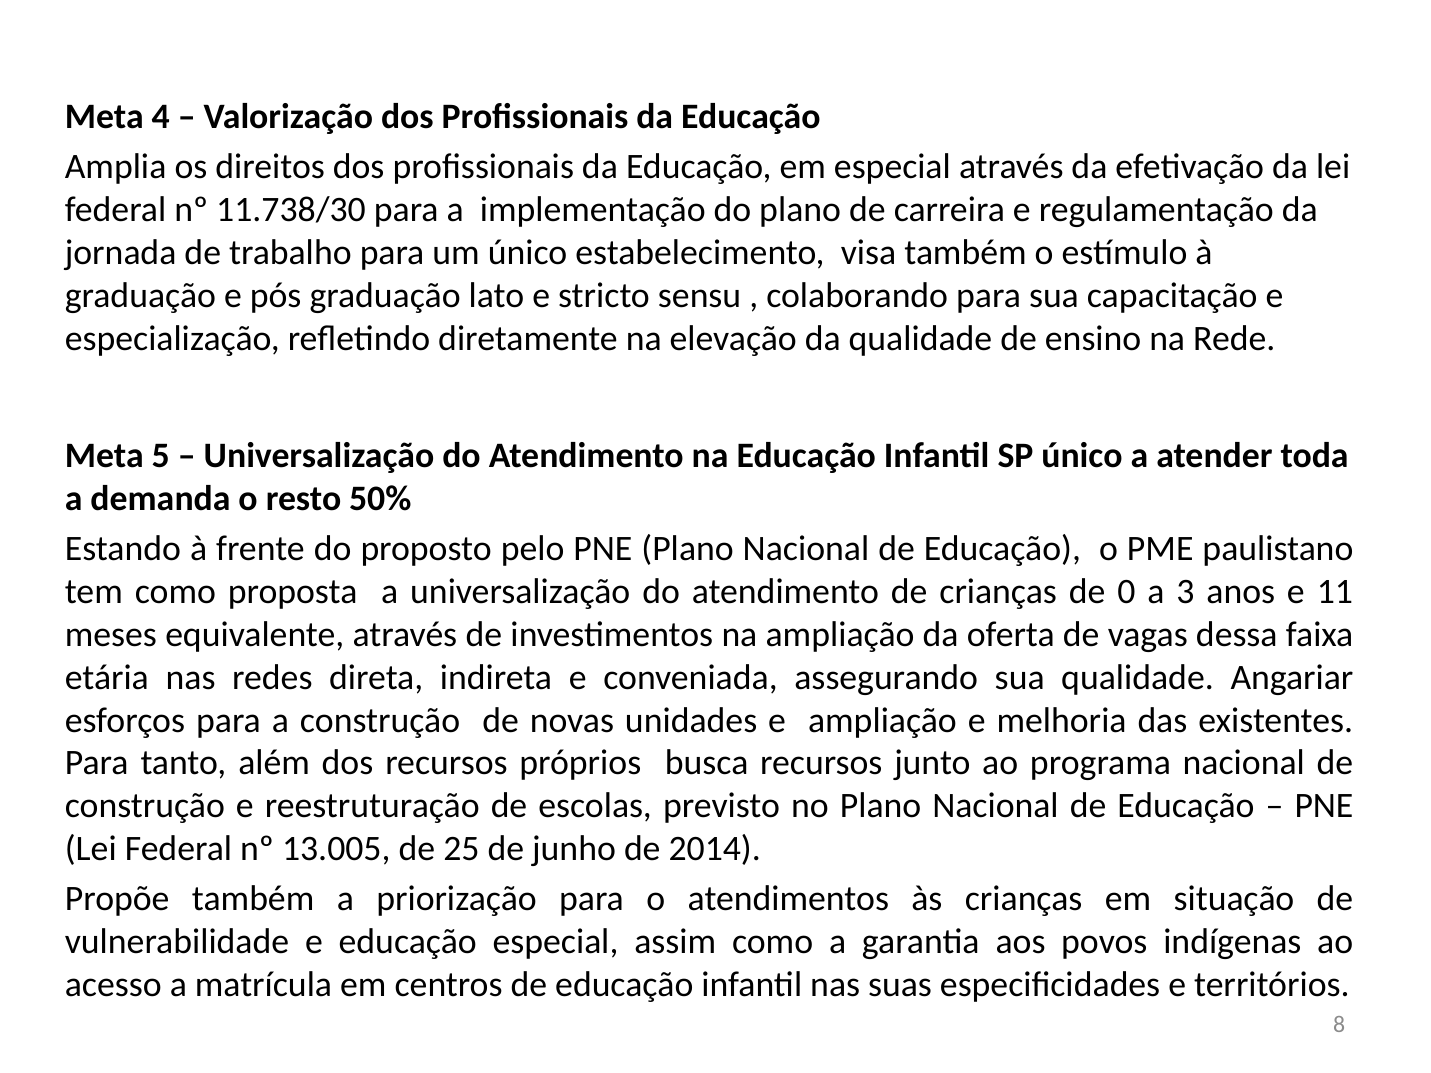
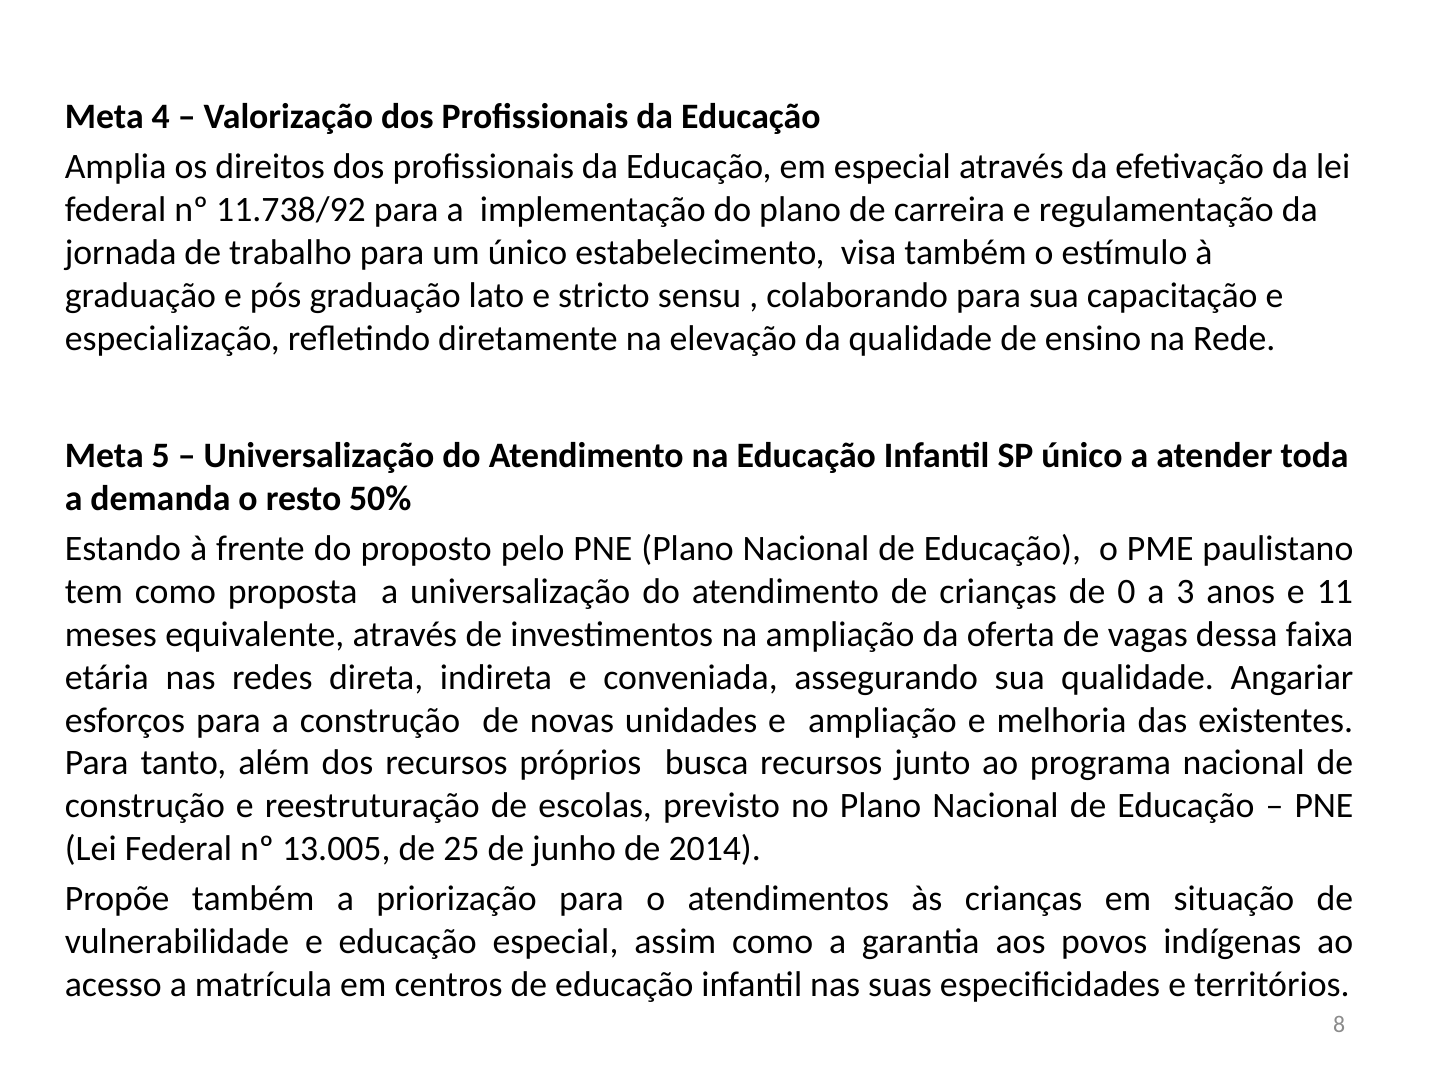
11.738/30: 11.738/30 -> 11.738/92
